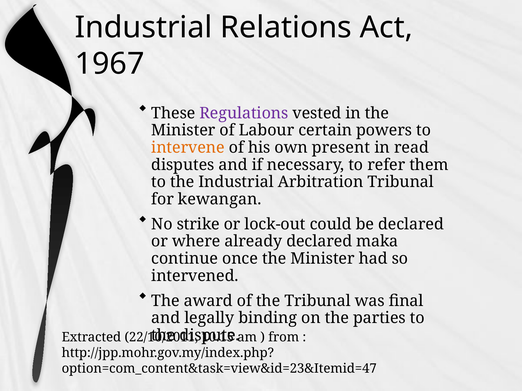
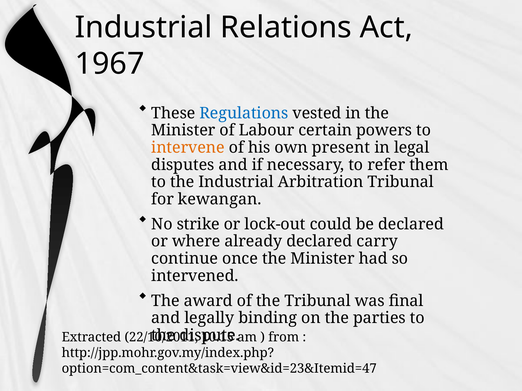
Regulations colour: purple -> blue
read: read -> legal
maka: maka -> carry
